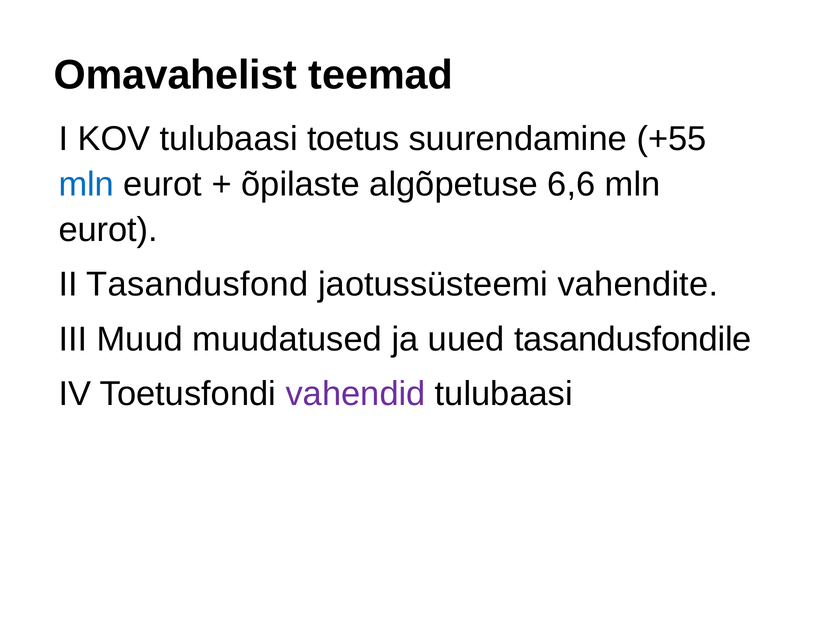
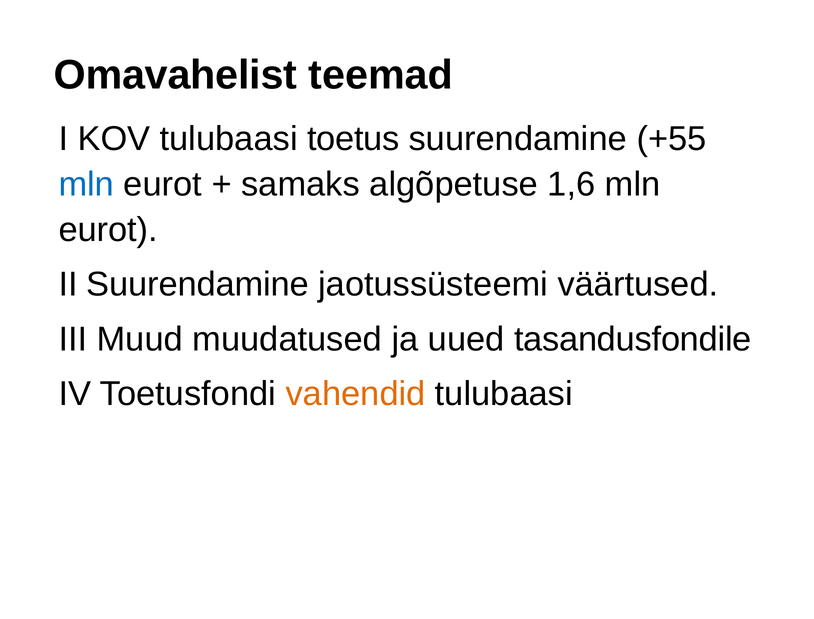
õpilaste: õpilaste -> samaks
6,6: 6,6 -> 1,6
II Tasandusfond: Tasandusfond -> Suurendamine
vahendite: vahendite -> väärtused
vahendid colour: purple -> orange
